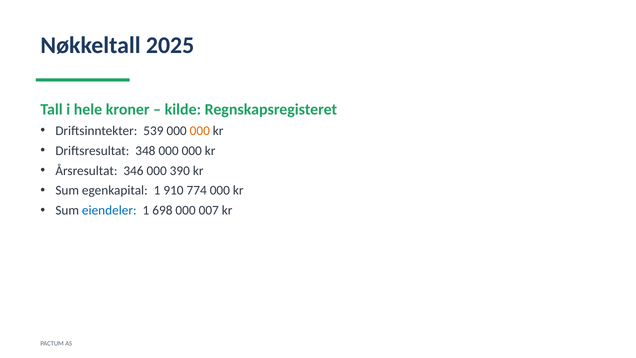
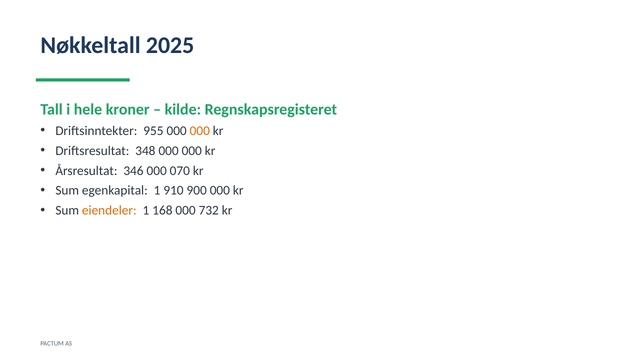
539: 539 -> 955
390: 390 -> 070
774: 774 -> 900
eiendeler colour: blue -> orange
698: 698 -> 168
007: 007 -> 732
